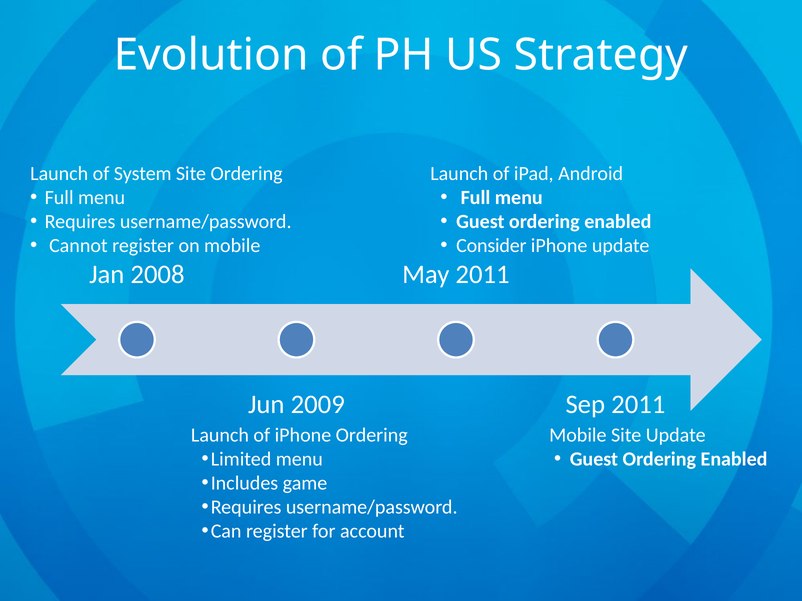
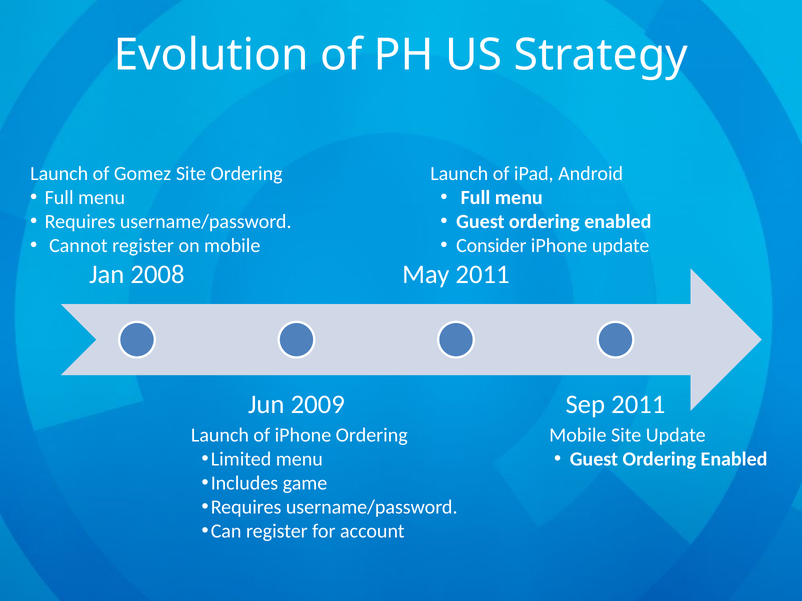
System: System -> Gomez
